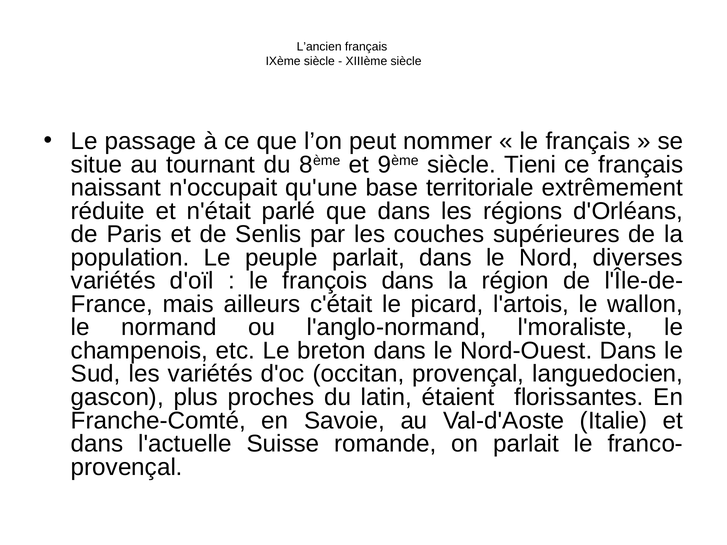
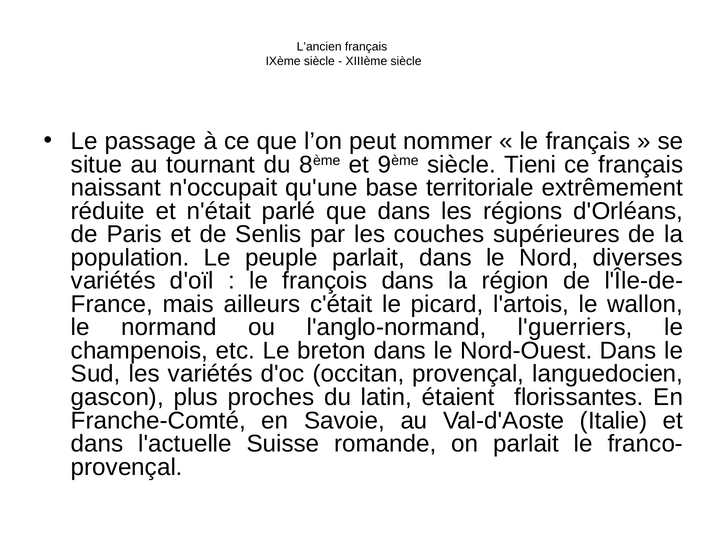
l'moraliste: l'moraliste -> l'guerriers
